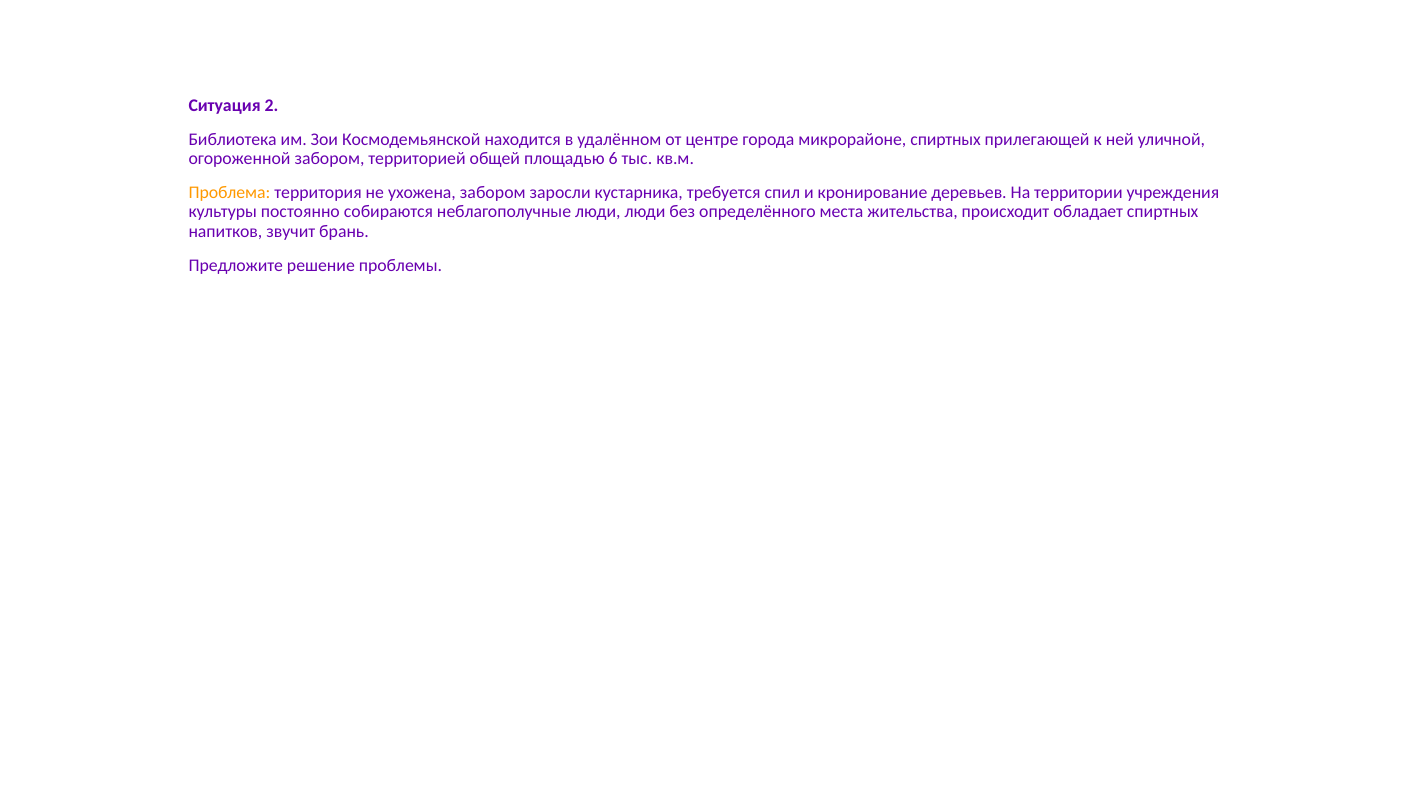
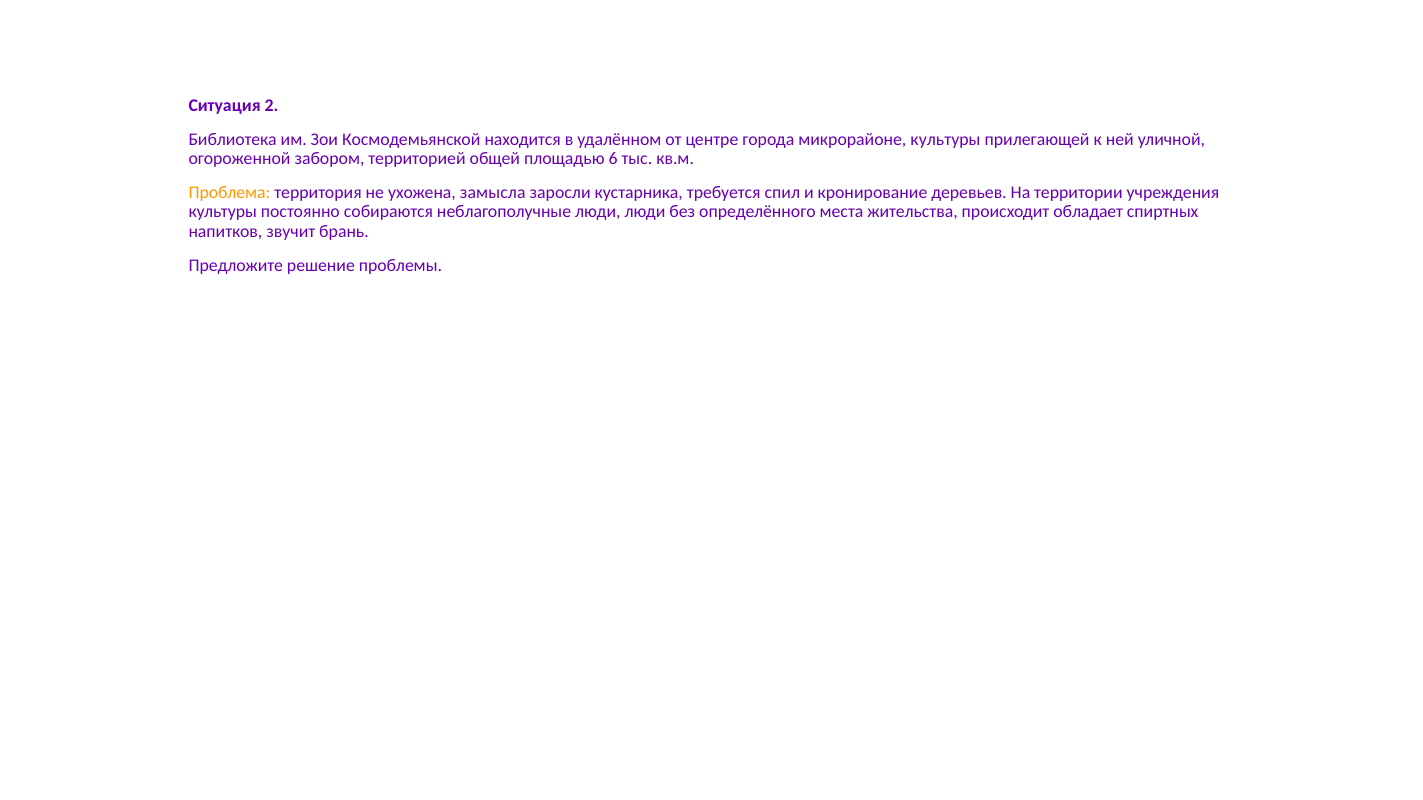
микрорайоне спиртных: спиртных -> культуры
ухожена забором: забором -> замысла
